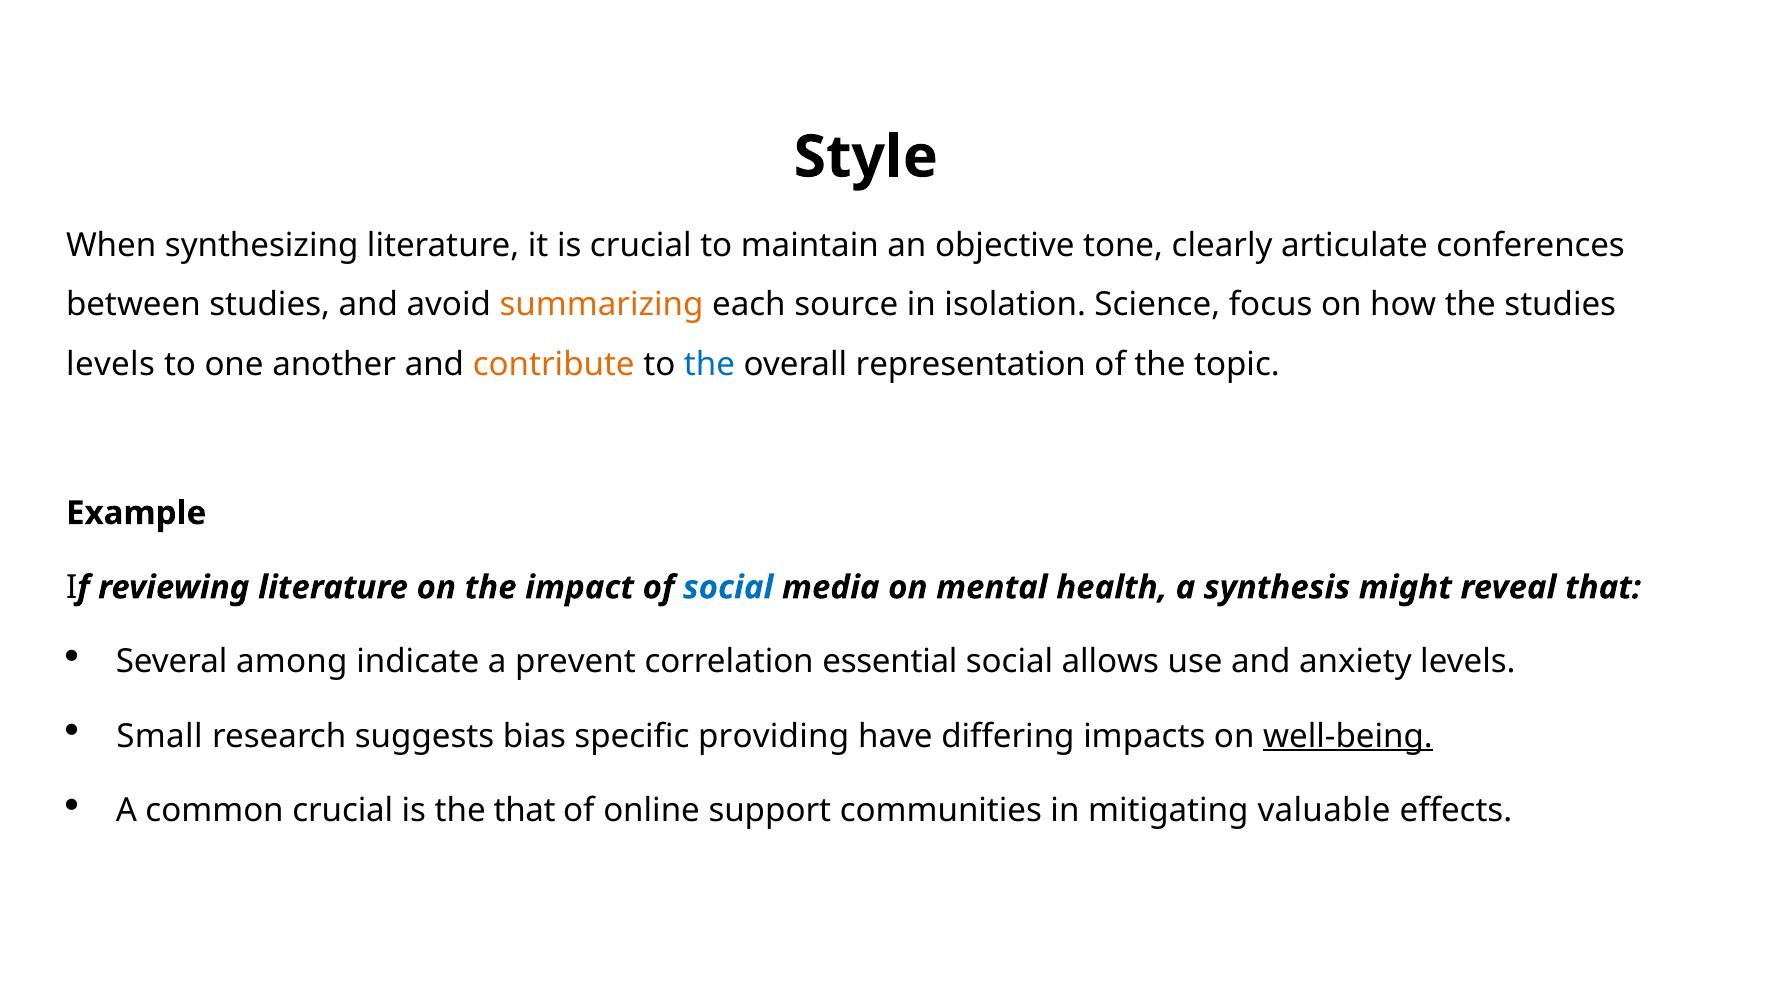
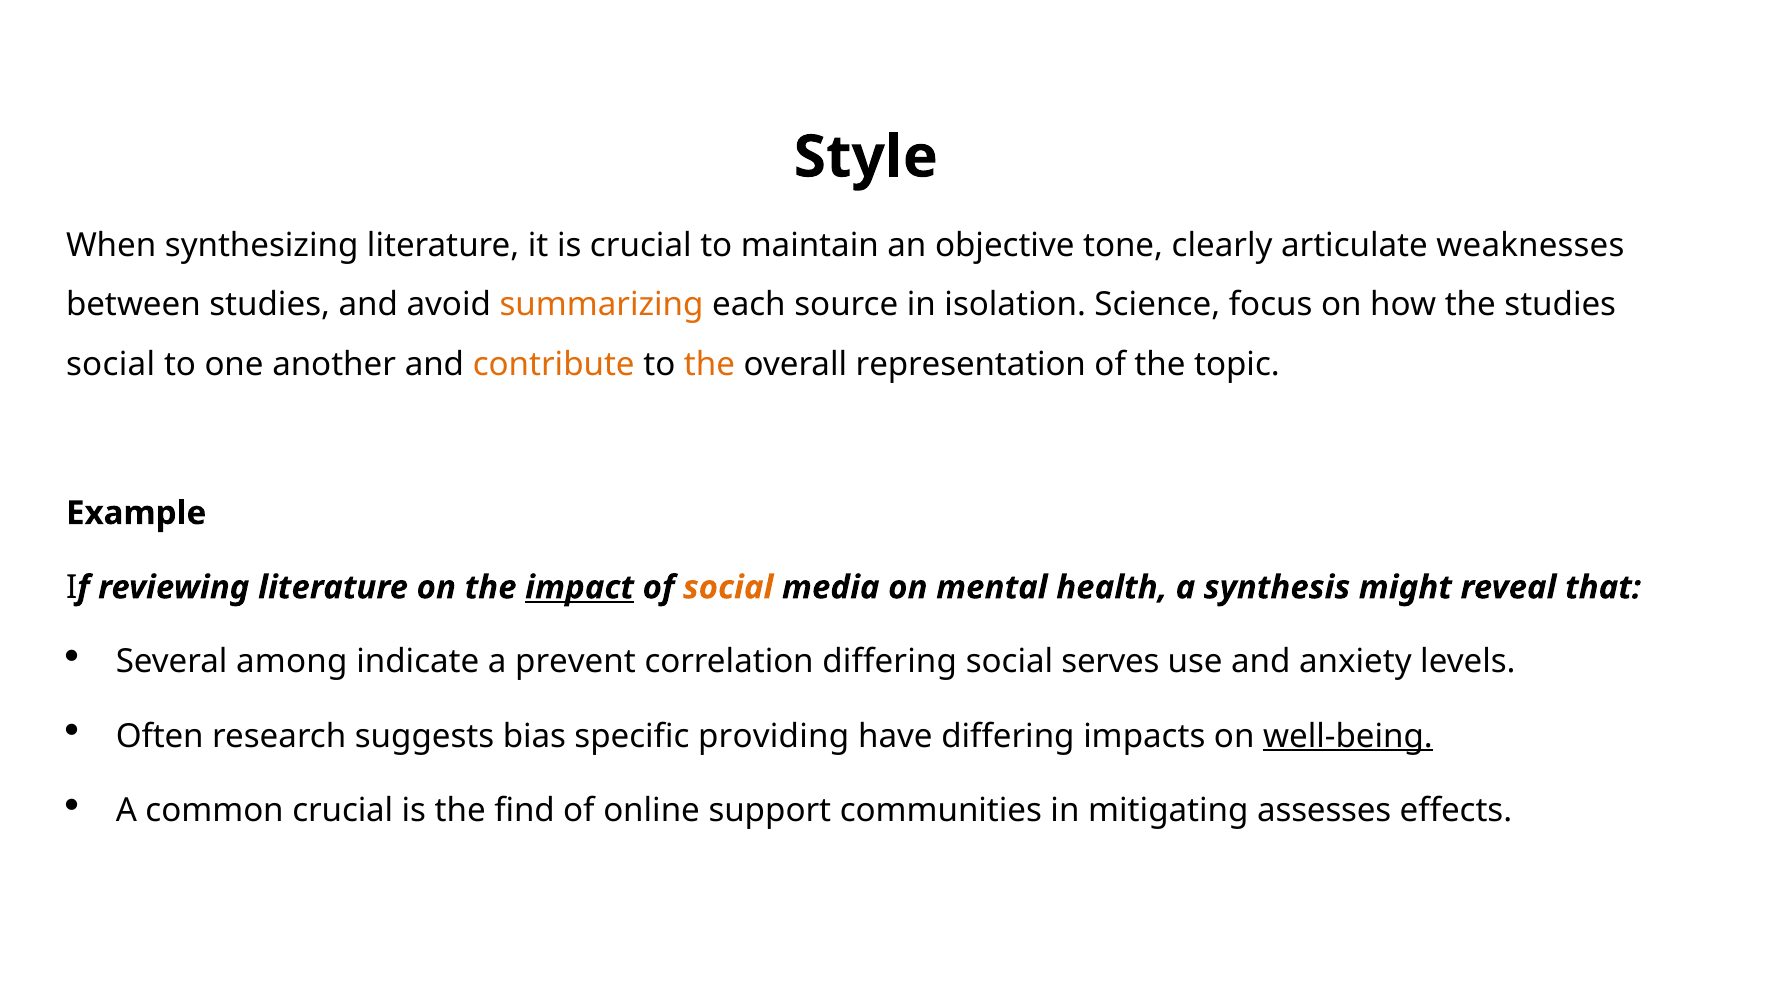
conferences: conferences -> weaknesses
levels at (111, 364): levels -> social
the at (709, 364) colour: blue -> orange
impact underline: none -> present
social at (728, 587) colour: blue -> orange
correlation essential: essential -> differing
allows: allows -> serves
Small: Small -> Often
the that: that -> find
valuable: valuable -> assesses
